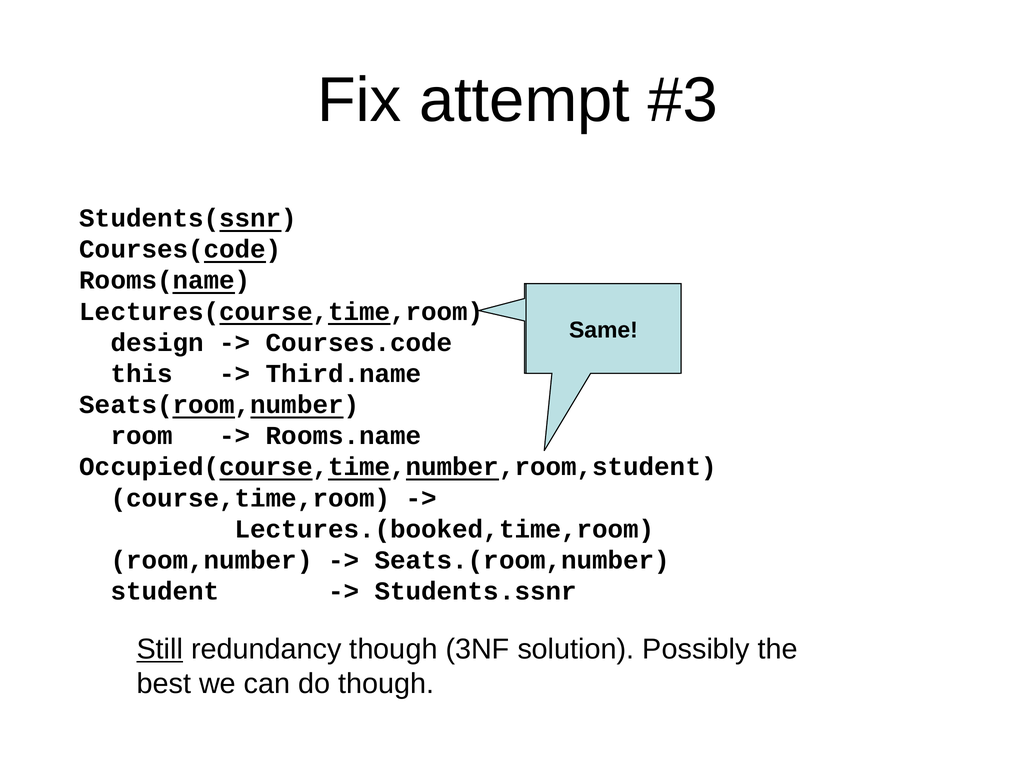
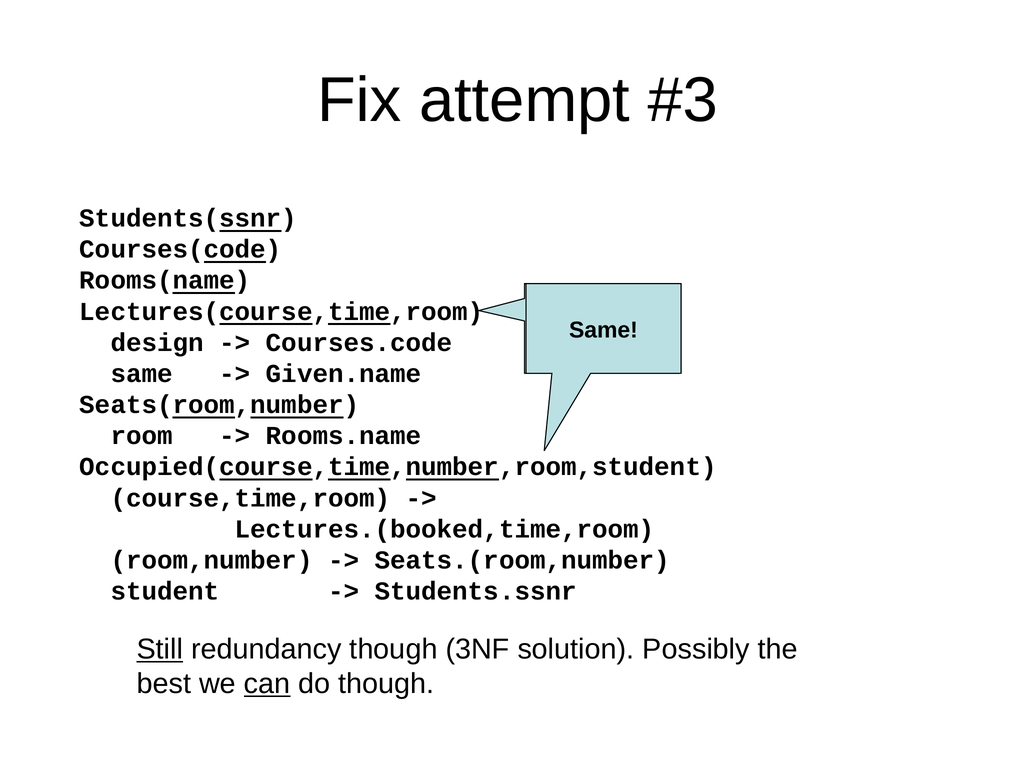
this at (142, 374): this -> same
Third.name: Third.name -> Given.name
can underline: none -> present
